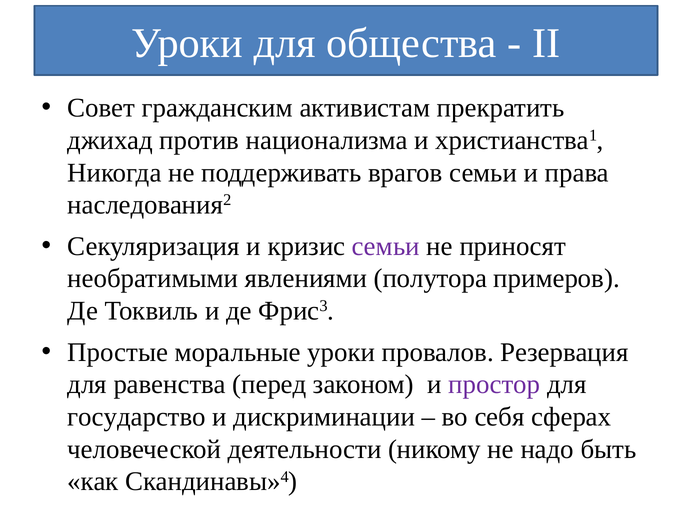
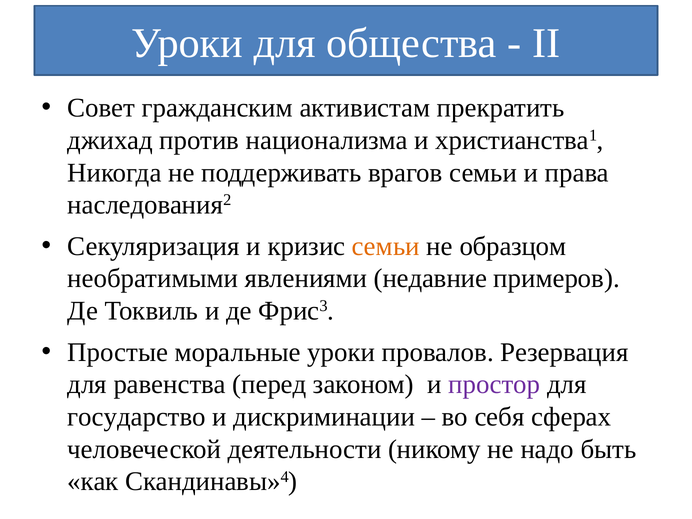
семьи at (386, 246) colour: purple -> orange
приносят: приносят -> образцом
полутора: полутора -> недавние
